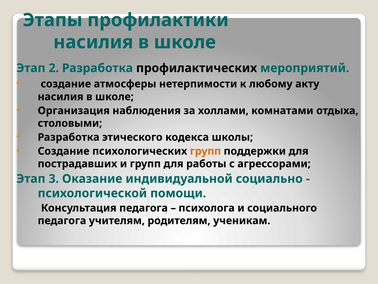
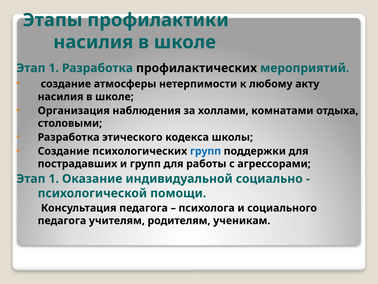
2 at (54, 68): 2 -> 1
групп at (205, 151) colour: orange -> blue
3 at (54, 178): 3 -> 1
